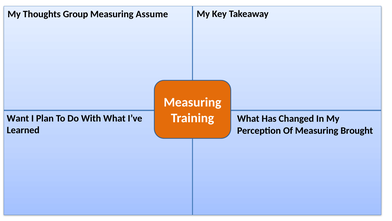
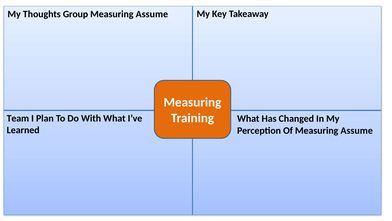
Want: Want -> Team
Of Measuring Brought: Brought -> Assume
